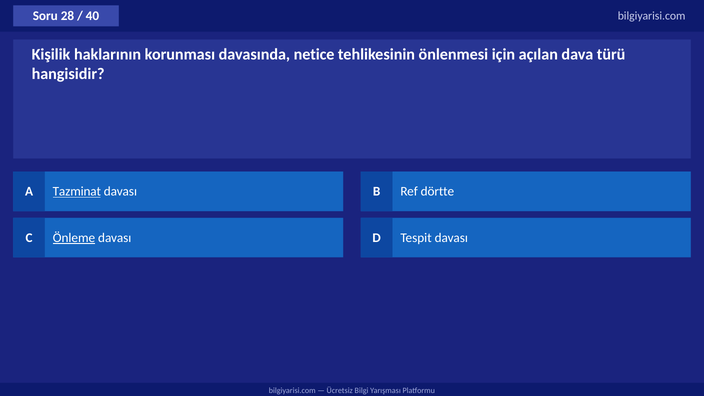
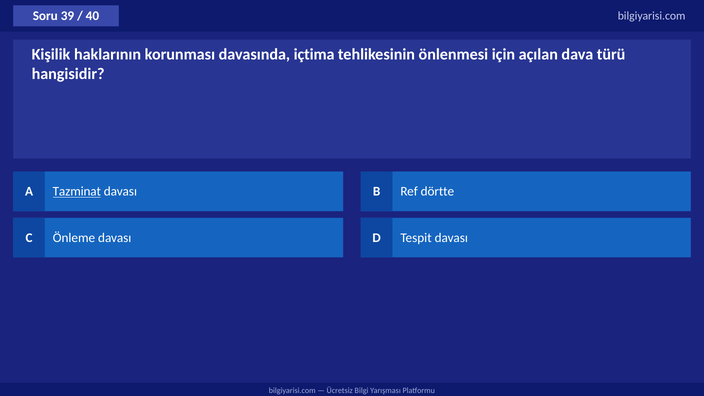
28: 28 -> 39
netice: netice -> içtima
Önleme underline: present -> none
